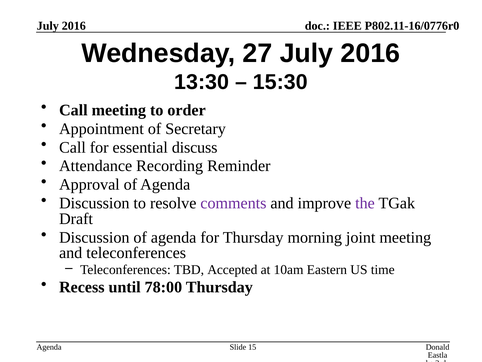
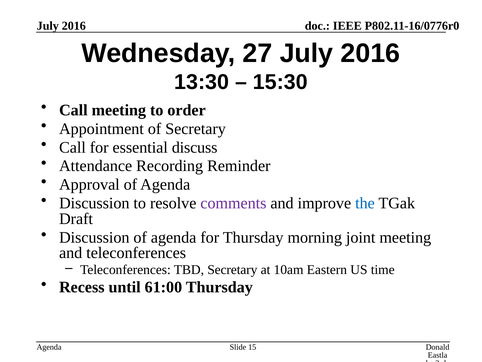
the colour: purple -> blue
TBD Accepted: Accepted -> Secretary
78:00: 78:00 -> 61:00
